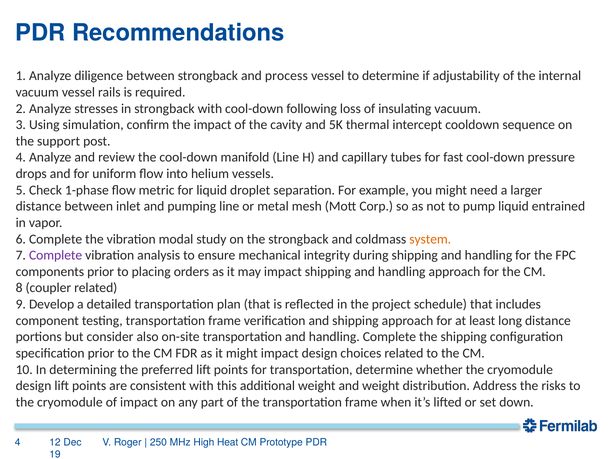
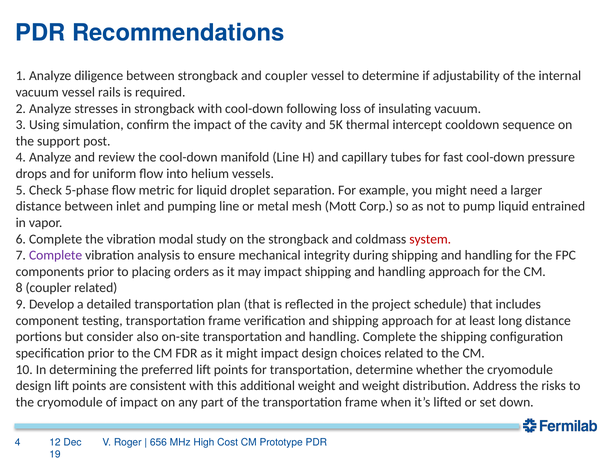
and process: process -> coupler
1-phase: 1-phase -> 5-phase
system colour: orange -> red
250: 250 -> 656
Heat: Heat -> Cost
